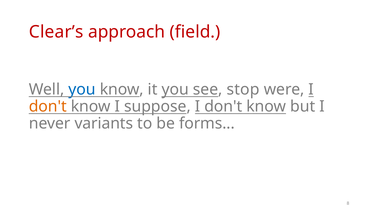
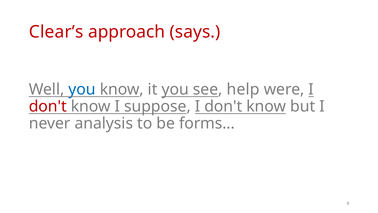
field: field -> says
stop: stop -> help
don't at (48, 106) colour: orange -> red
variants: variants -> analysis
